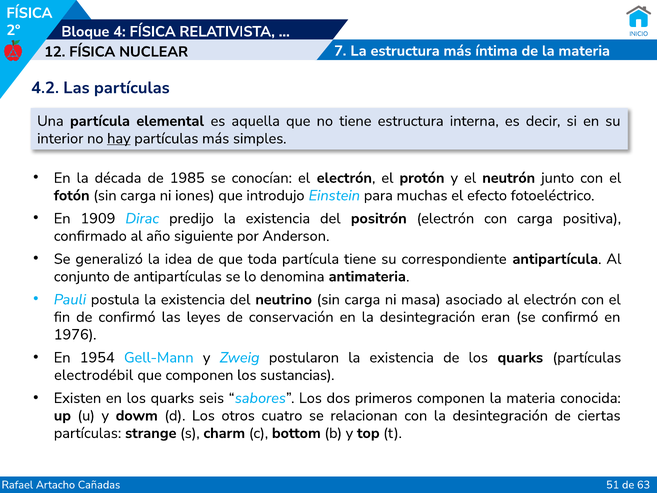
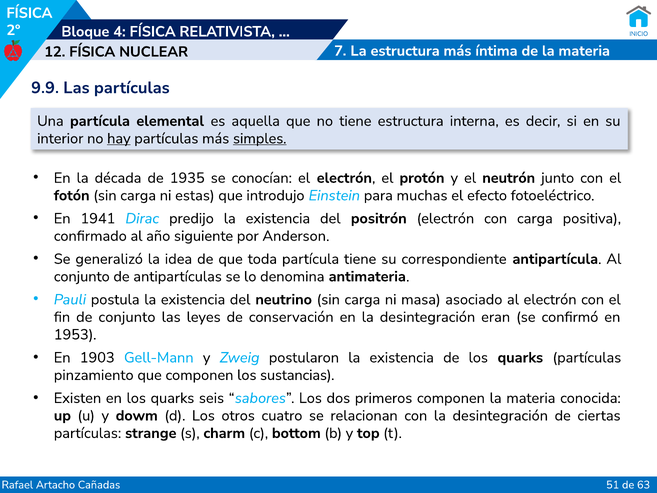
4.2: 4.2 -> 9.9
simples underline: none -> present
1985: 1985 -> 1935
iones: iones -> estas
1909: 1909 -> 1941
de confirmó: confirmó -> conjunto
1976: 1976 -> 1953
1954: 1954 -> 1903
electrodébil: electrodébil -> pinzamiento
